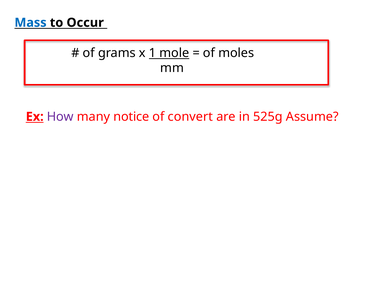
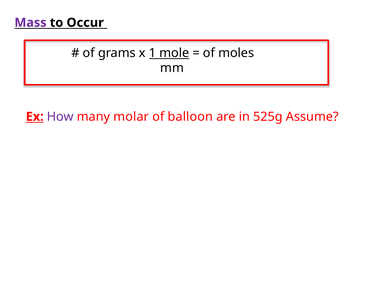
Mass colour: blue -> purple
notice: notice -> molar
convert: convert -> balloon
